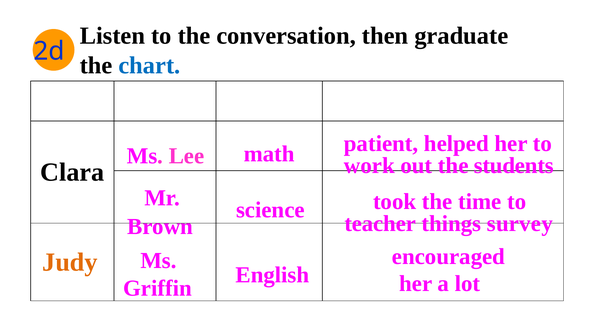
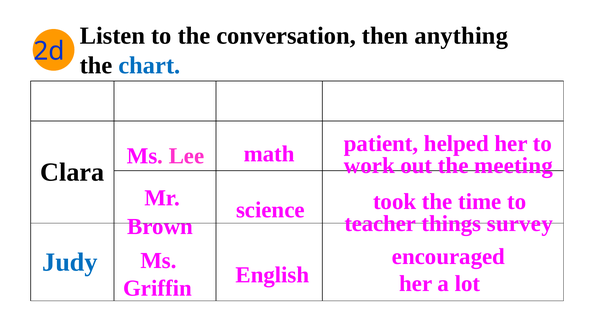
graduate: graduate -> anything
students: students -> meeting
Judy colour: orange -> blue
